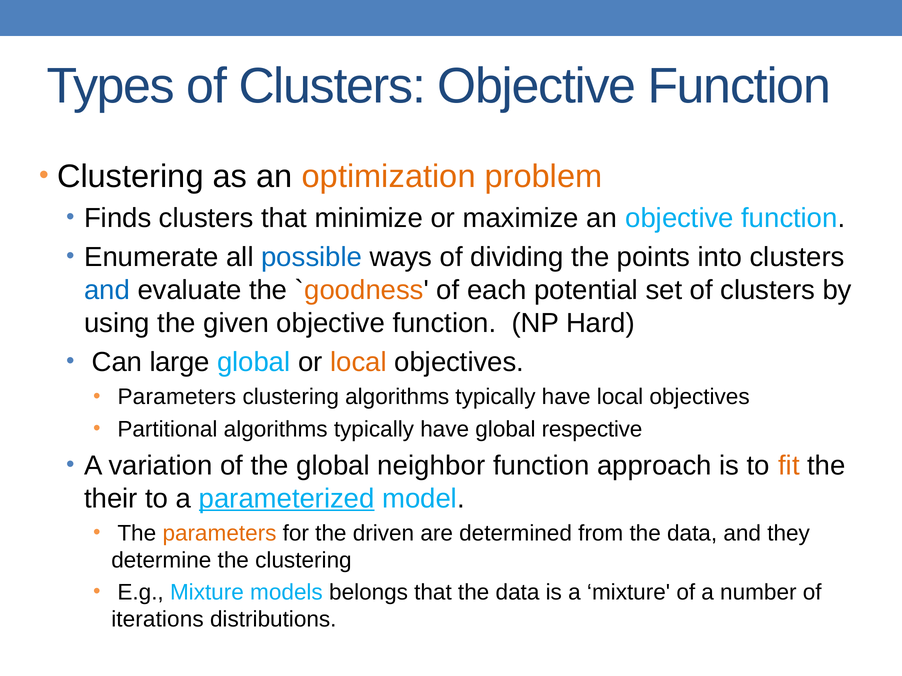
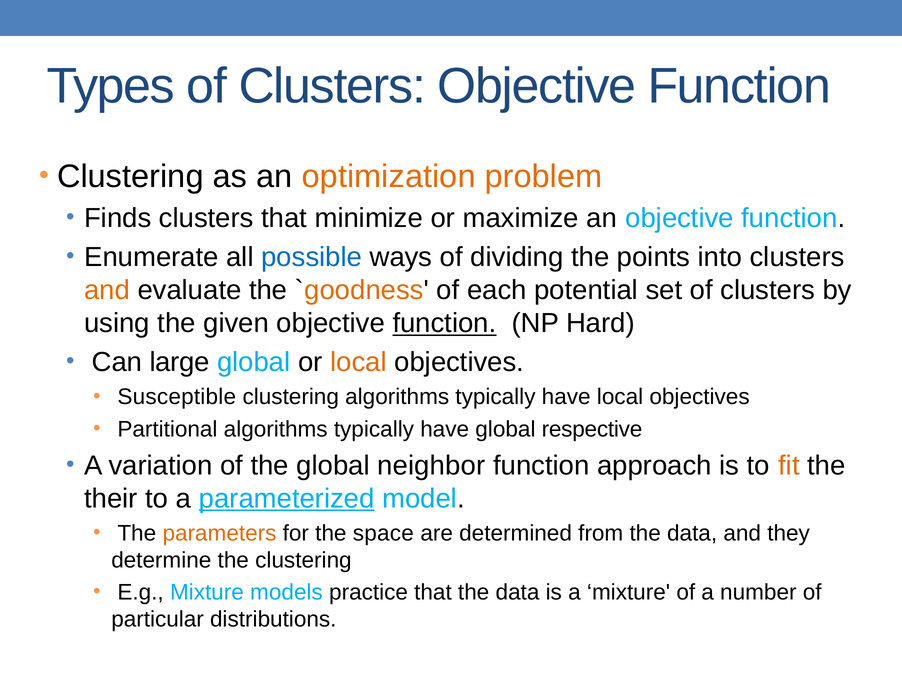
and at (107, 290) colour: blue -> orange
function at (444, 324) underline: none -> present
Parameters at (177, 397): Parameters -> Susceptible
driven: driven -> space
belongs: belongs -> practice
iterations: iterations -> particular
